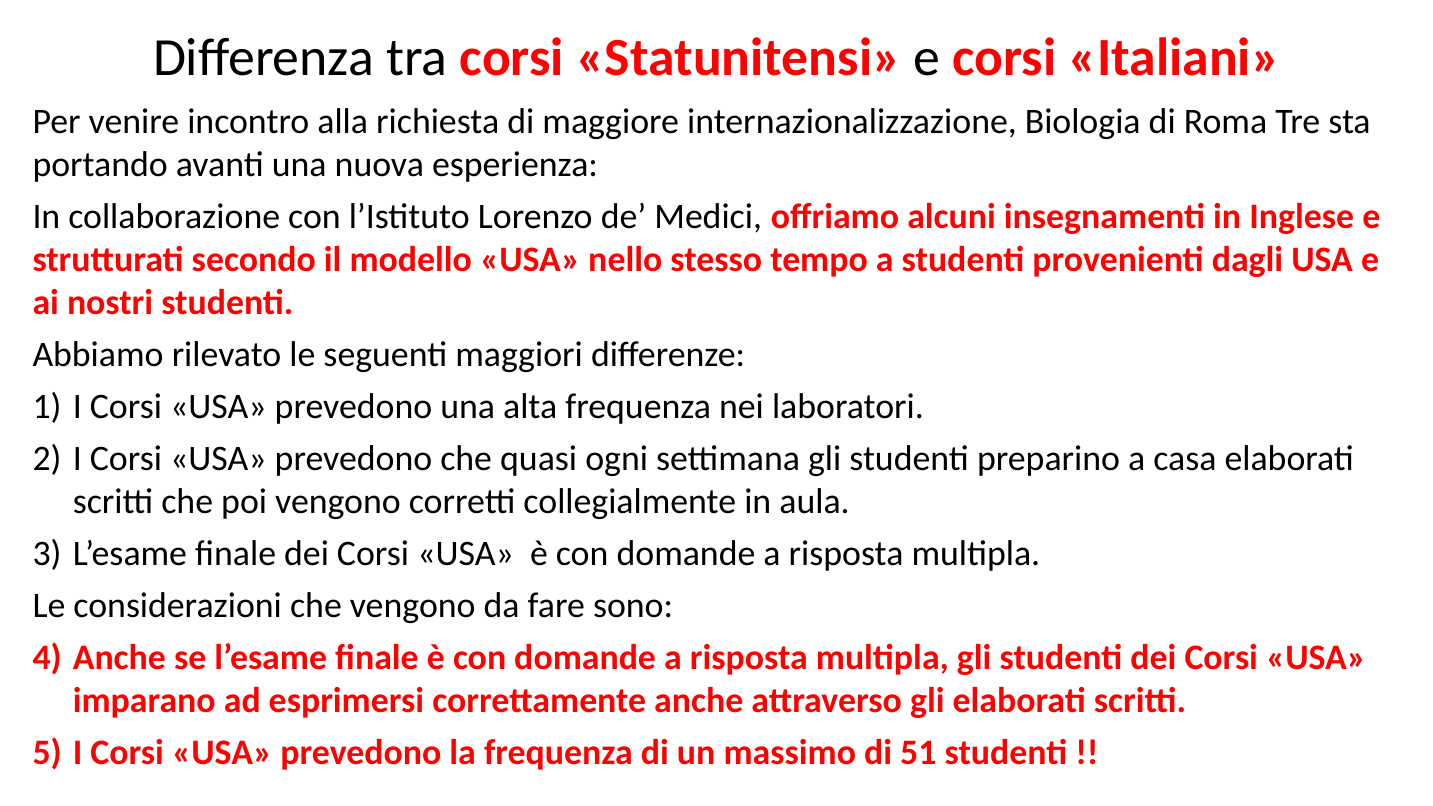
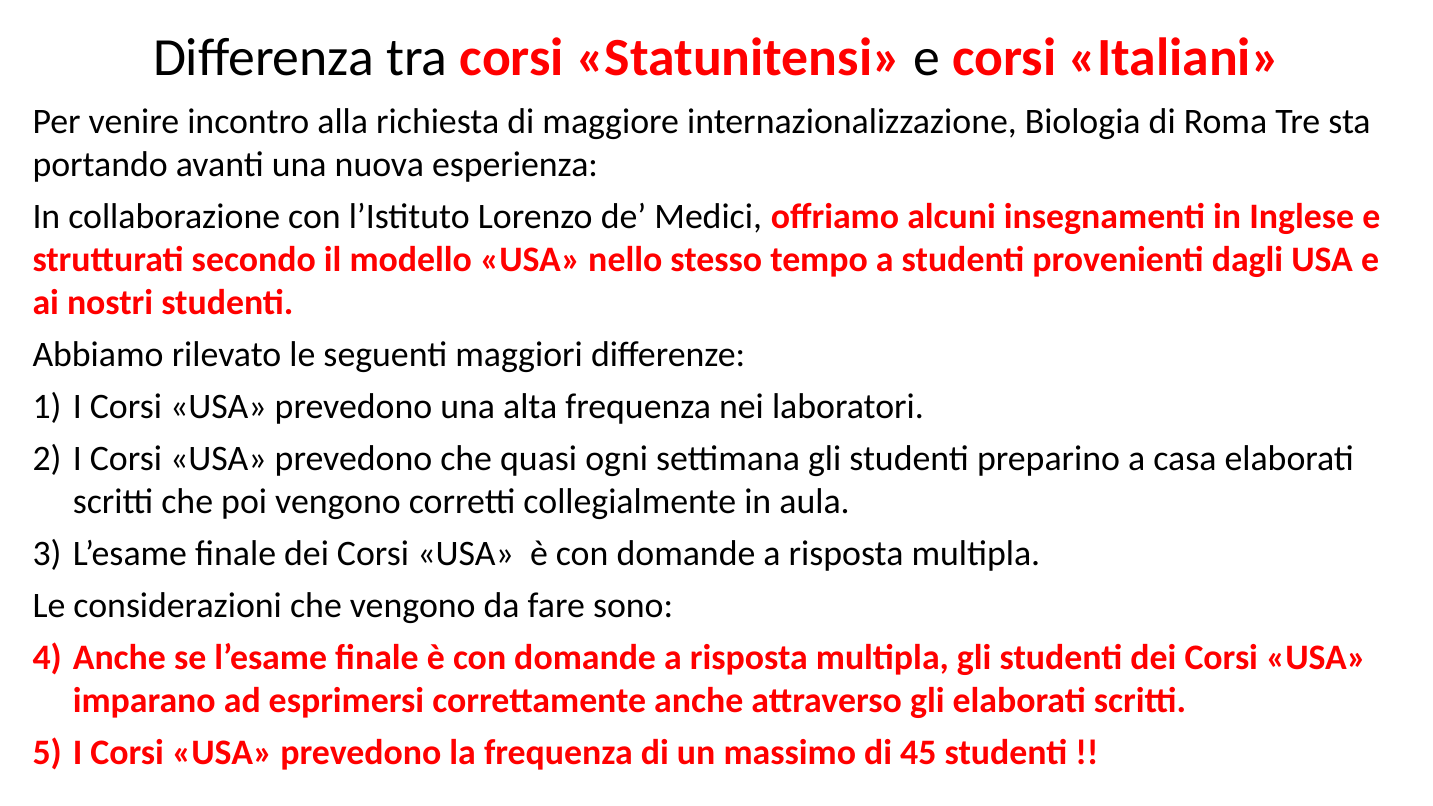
51: 51 -> 45
